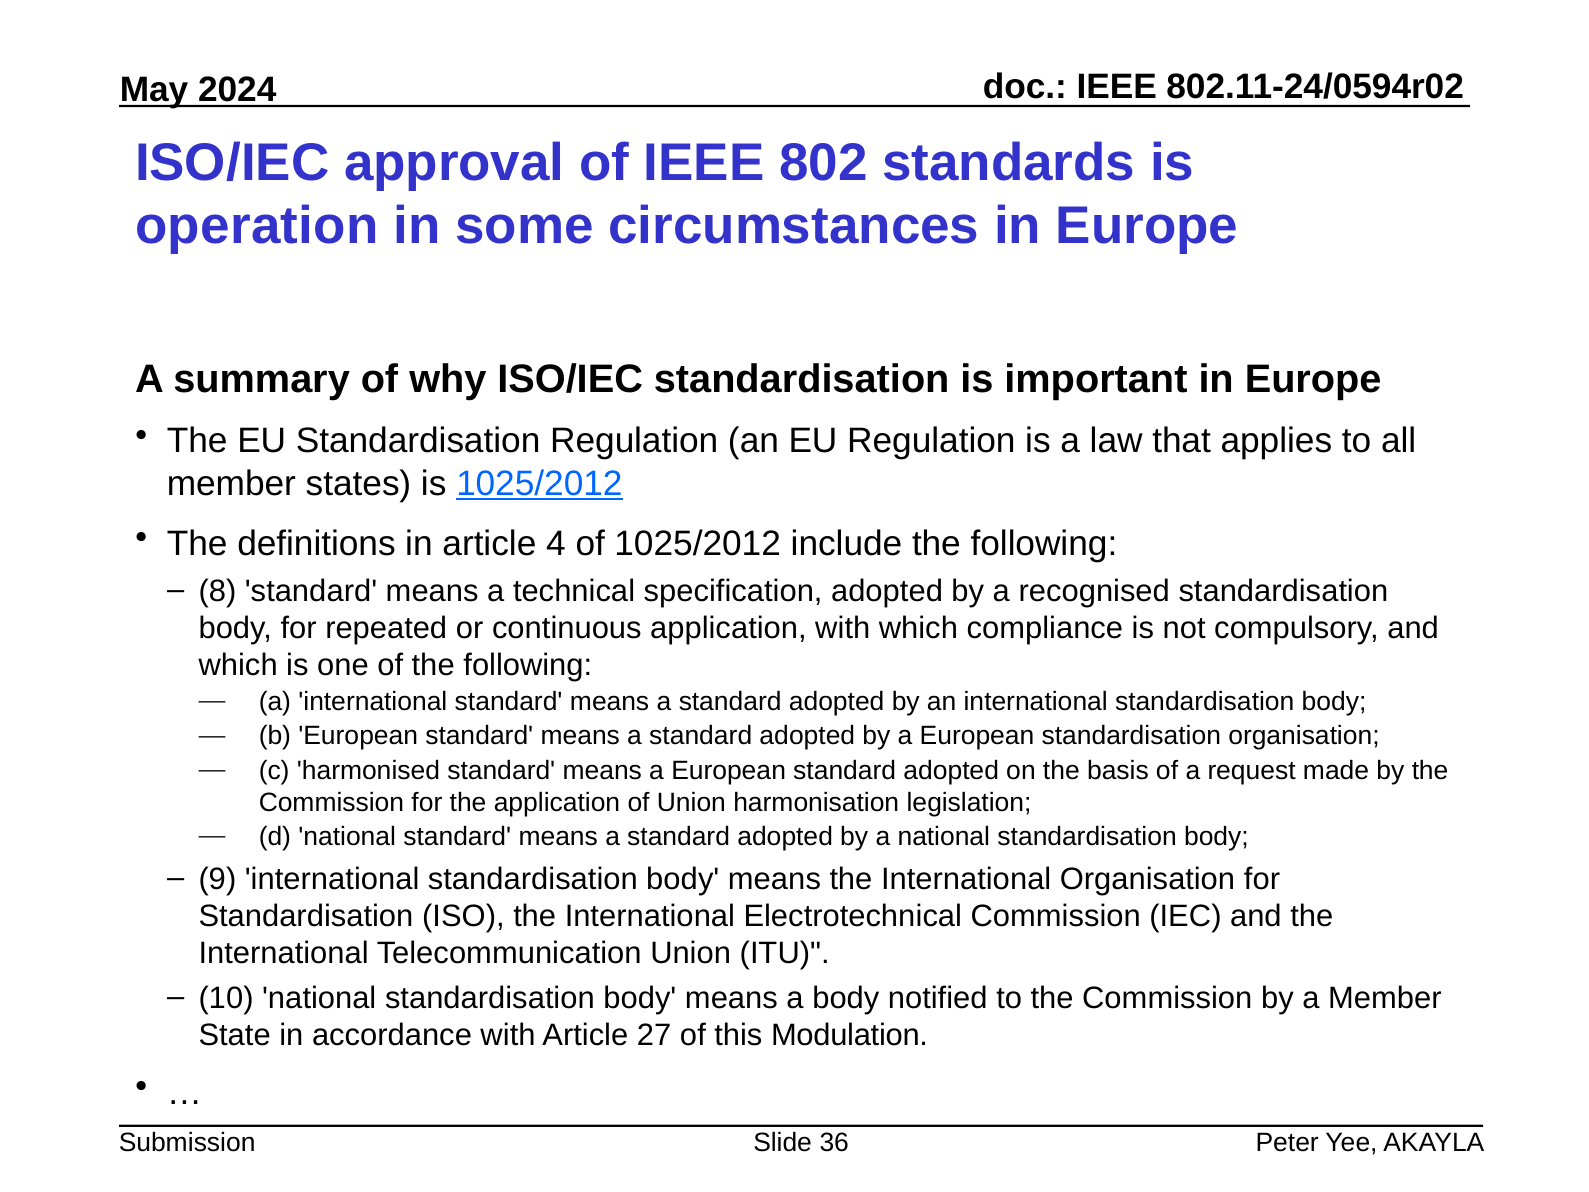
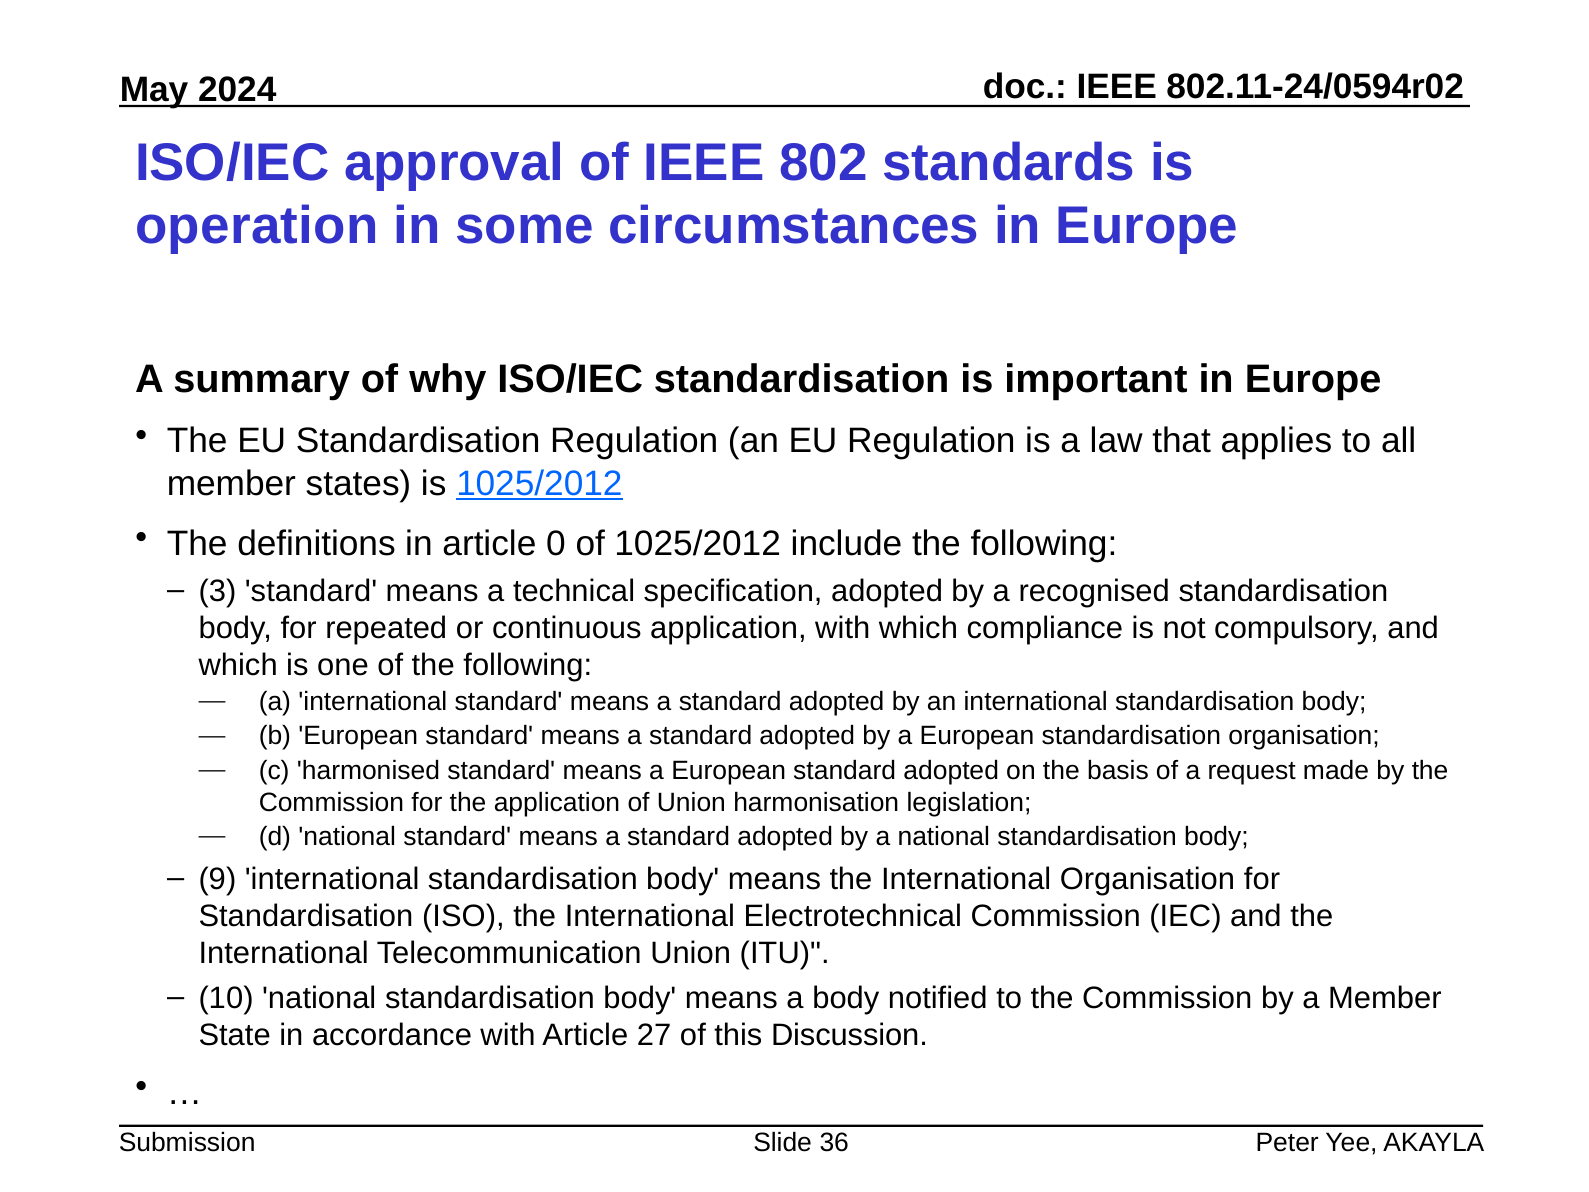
4: 4 -> 0
8: 8 -> 3
Modulation: Modulation -> Discussion
